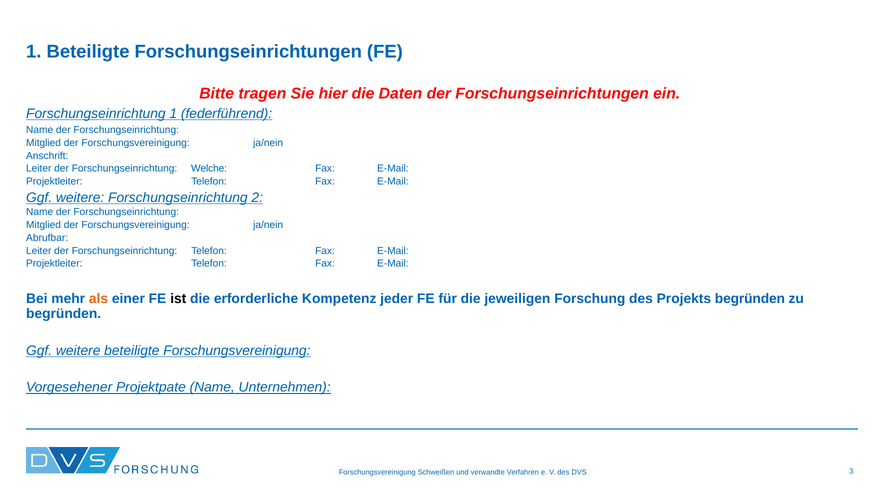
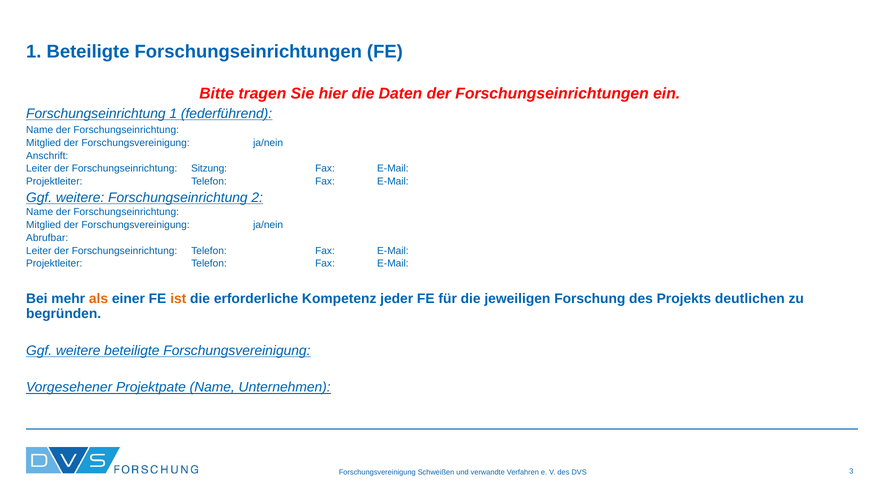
Welche: Welche -> Sitzung
ist colour: black -> orange
Projekts begründen: begründen -> deutlichen
